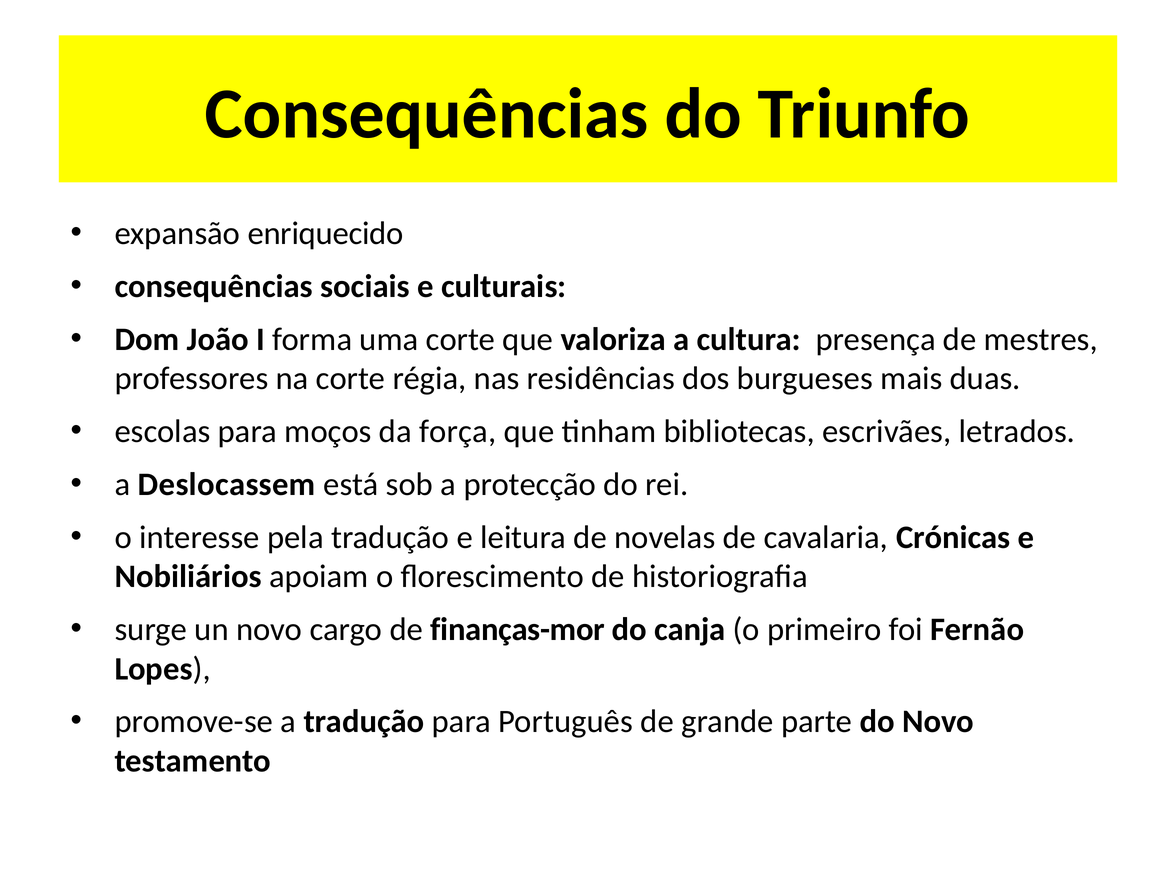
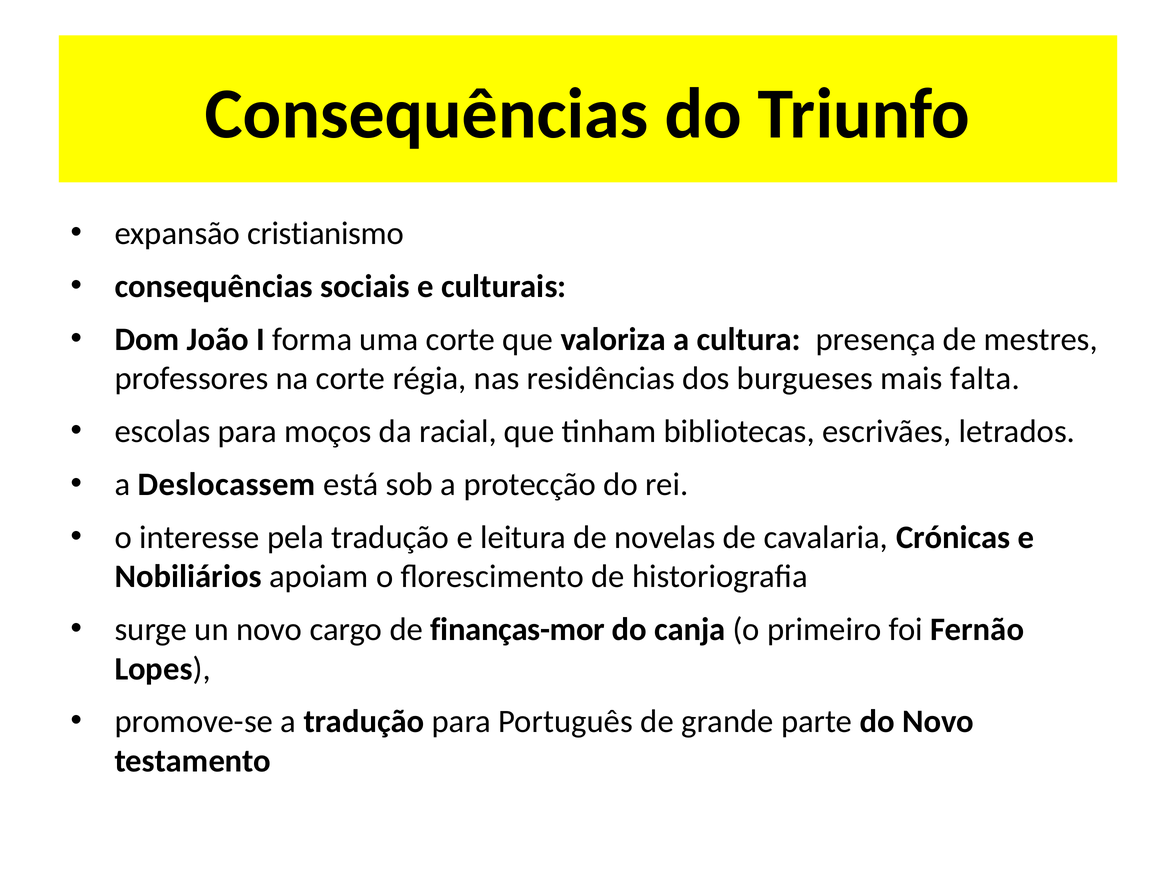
enriquecido: enriquecido -> cristianismo
duas: duas -> falta
força: força -> racial
